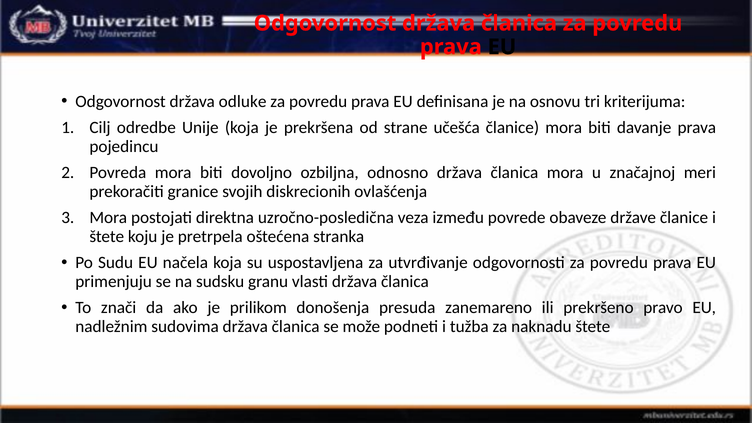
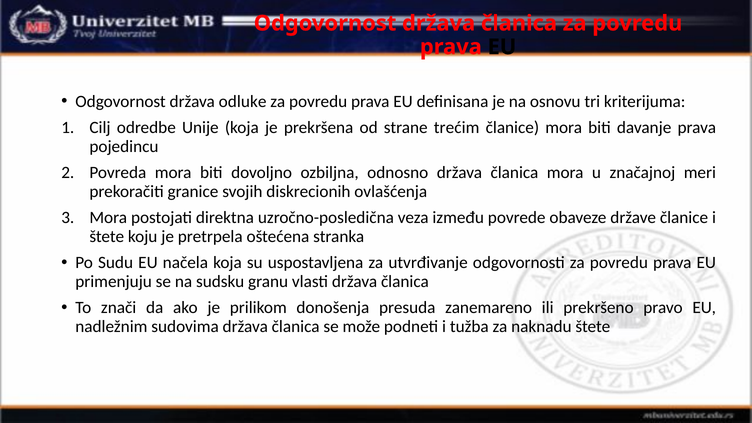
učešća: učešća -> trećim
